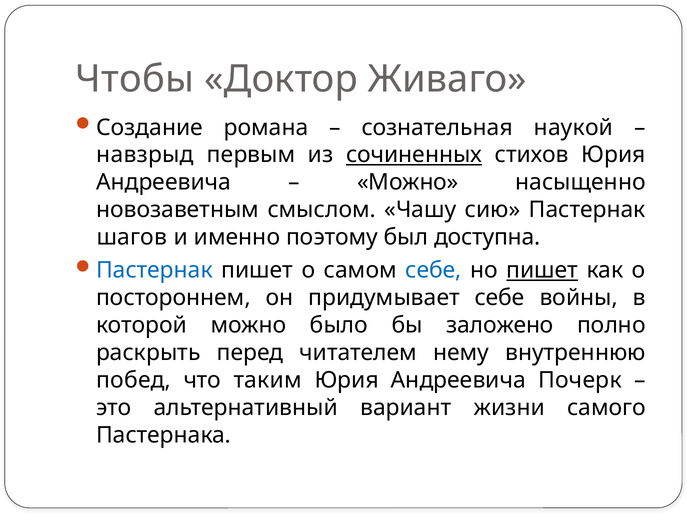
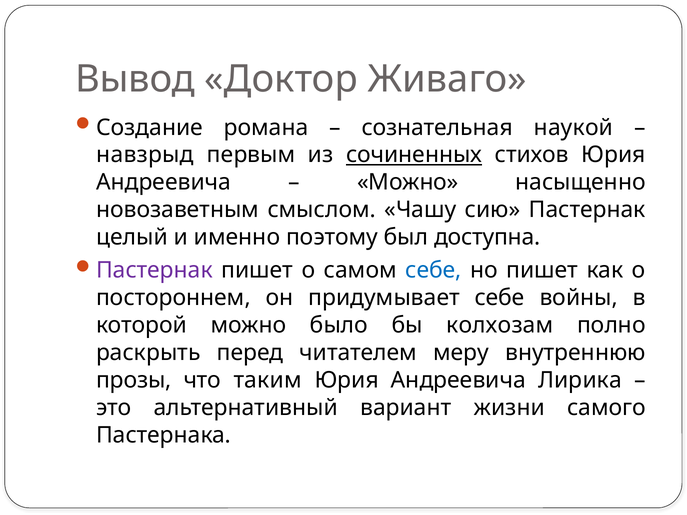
Чтобы: Чтобы -> Вывод
шагов: шагов -> целый
Пастернак at (154, 270) colour: blue -> purple
пишет at (542, 270) underline: present -> none
заложено: заложено -> колхозам
нему: нему -> меру
побед: побед -> прозы
Почерк: Почерк -> Лирика
